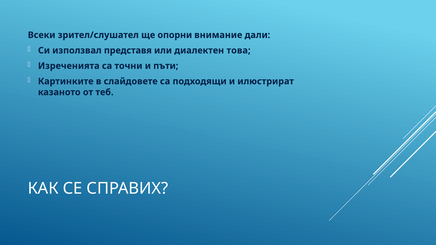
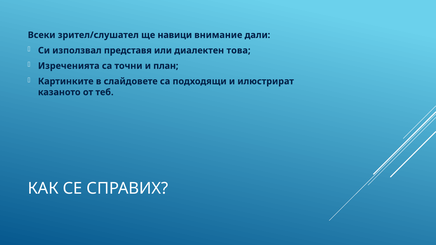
опорни: опорни -> навици
пъти: пъти -> план
